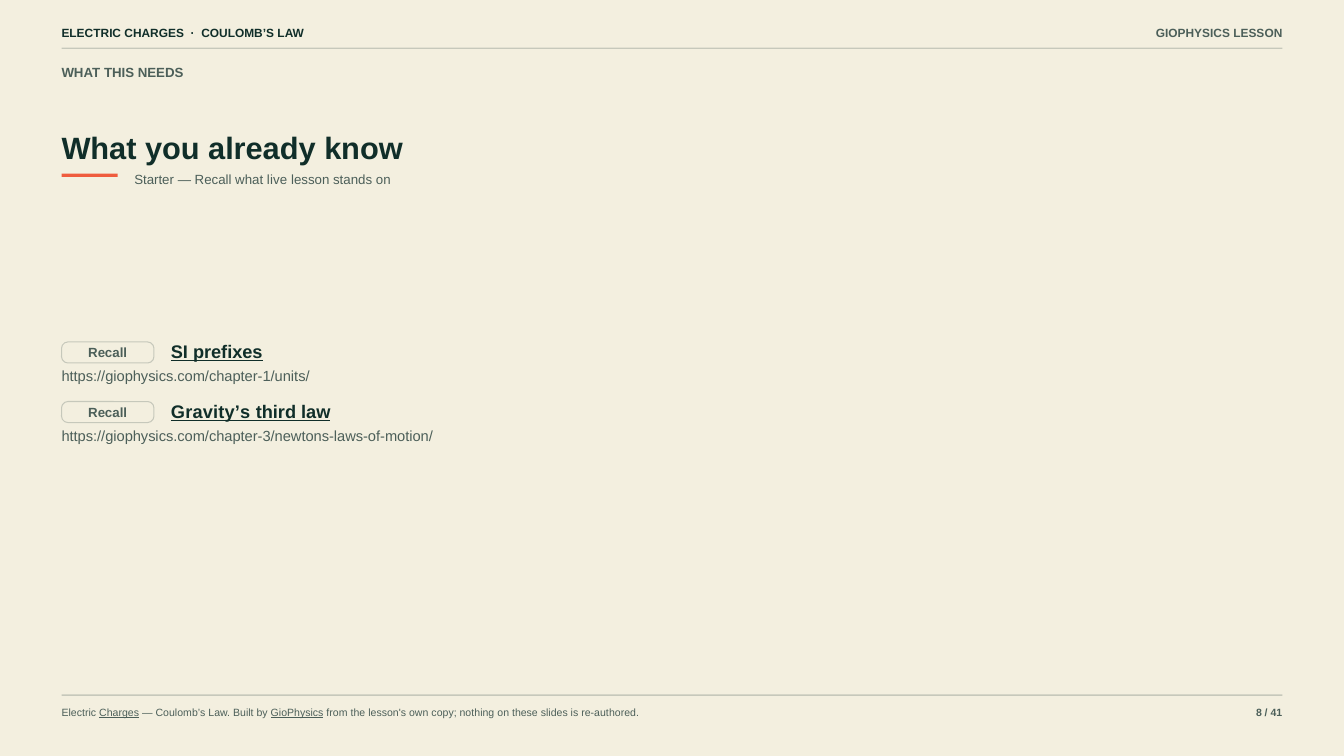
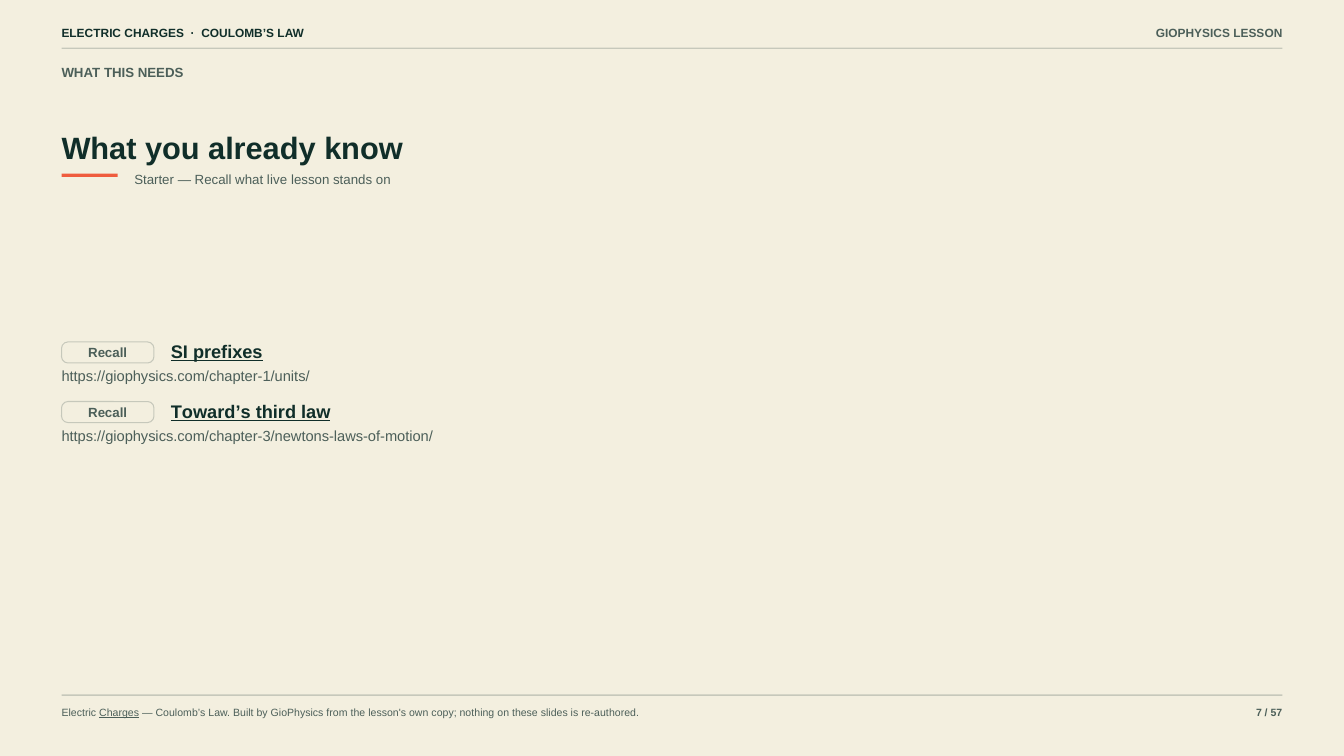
Gravity’s: Gravity’s -> Toward’s
GioPhysics at (297, 713) underline: present -> none
8: 8 -> 7
41: 41 -> 57
